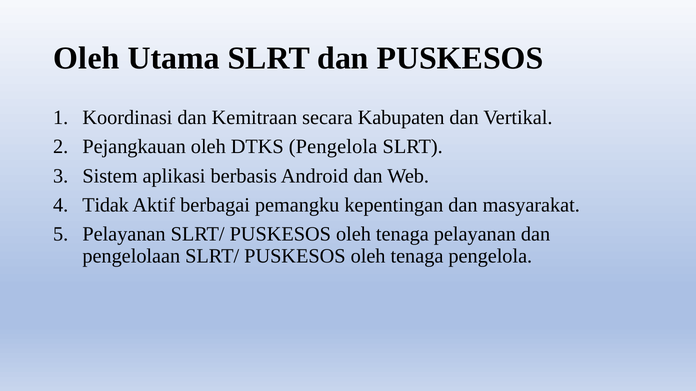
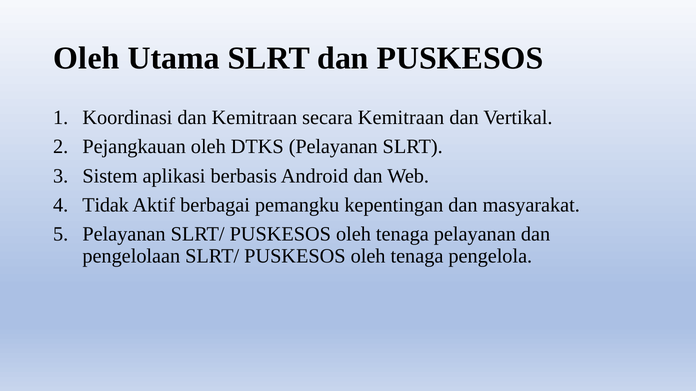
secara Kabupaten: Kabupaten -> Kemitraan
DTKS Pengelola: Pengelola -> Pelayanan
